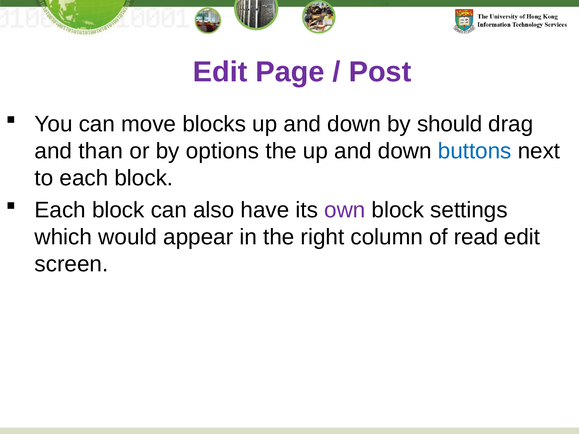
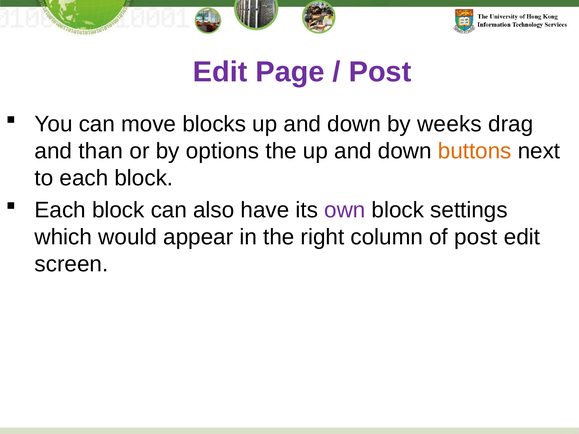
should: should -> weeks
buttons colour: blue -> orange
of read: read -> post
